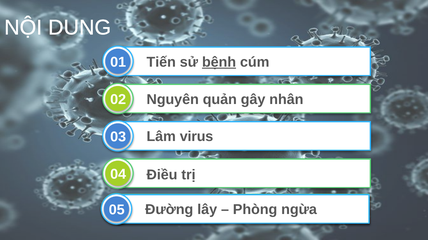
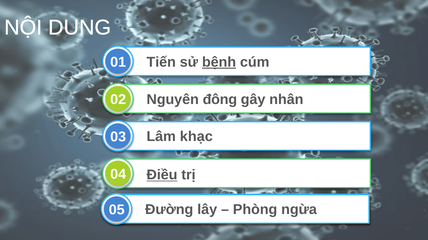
quản: quản -> đông
virus: virus -> khạc
Điều underline: none -> present
